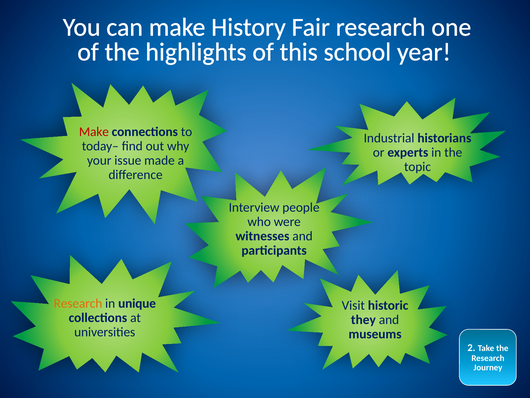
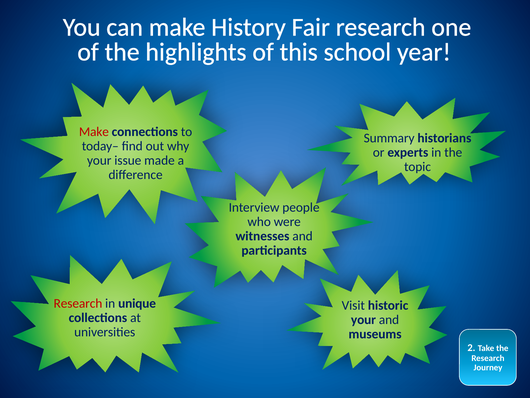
Industrial: Industrial -> Summary
Research at (78, 303) colour: orange -> red
they at (363, 319): they -> your
